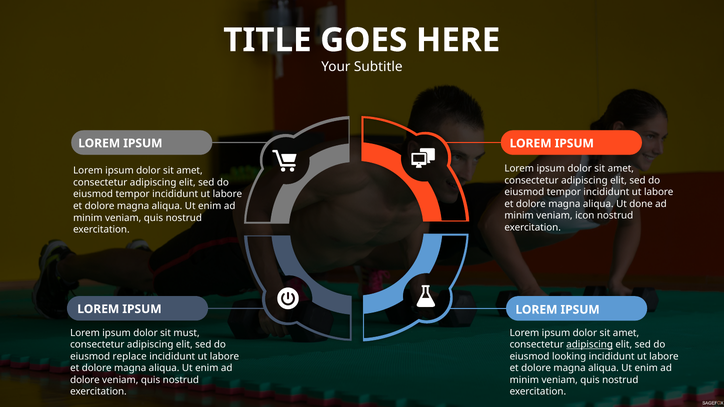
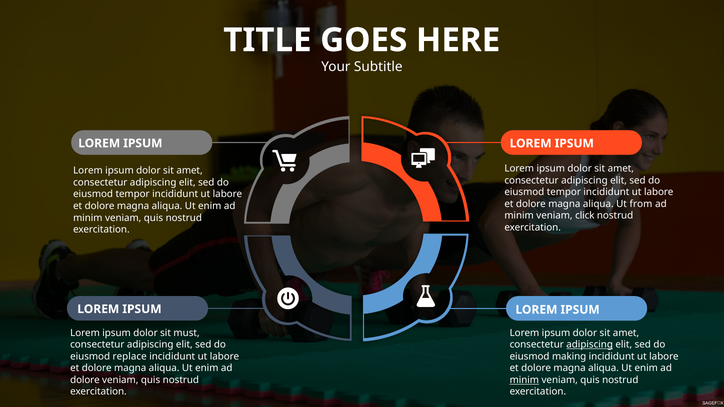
done: done -> from
icon: icon -> click
looking: looking -> making
minim at (524, 380) underline: none -> present
